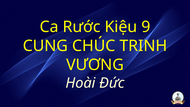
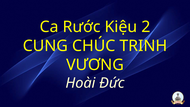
9: 9 -> 2
